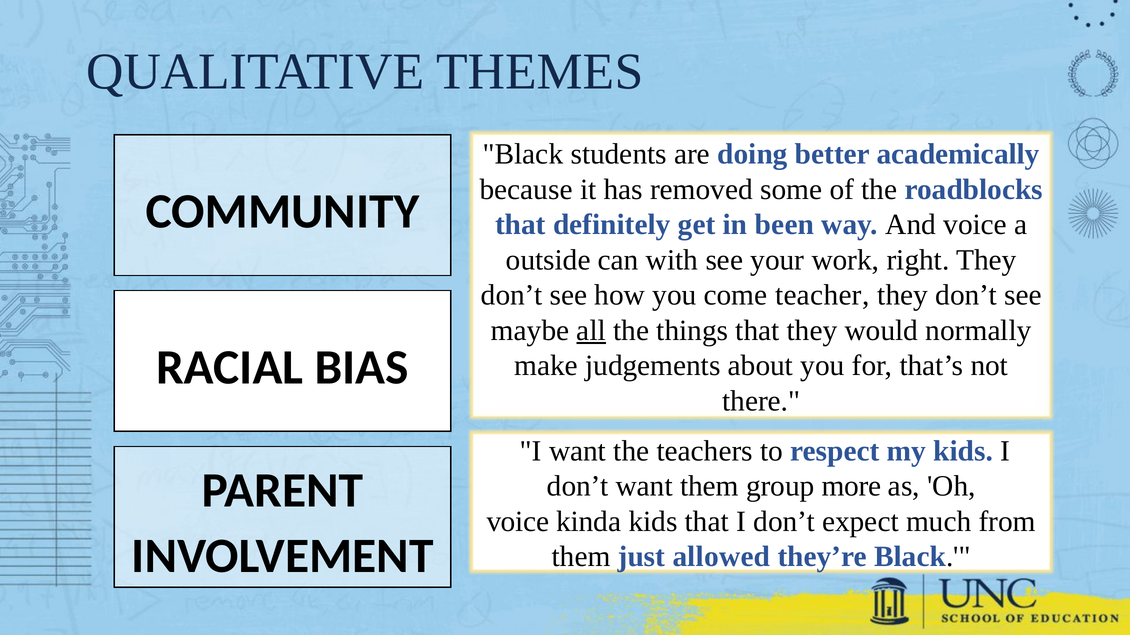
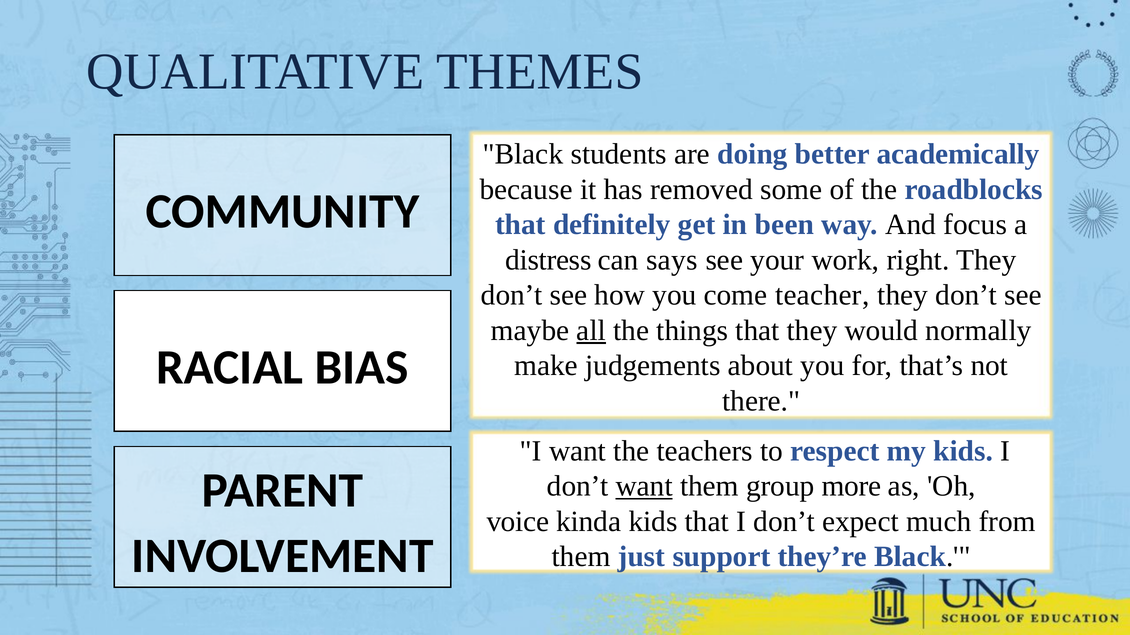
And voice: voice -> focus
outside: outside -> distress
with: with -> says
want at (644, 487) underline: none -> present
allowed: allowed -> support
